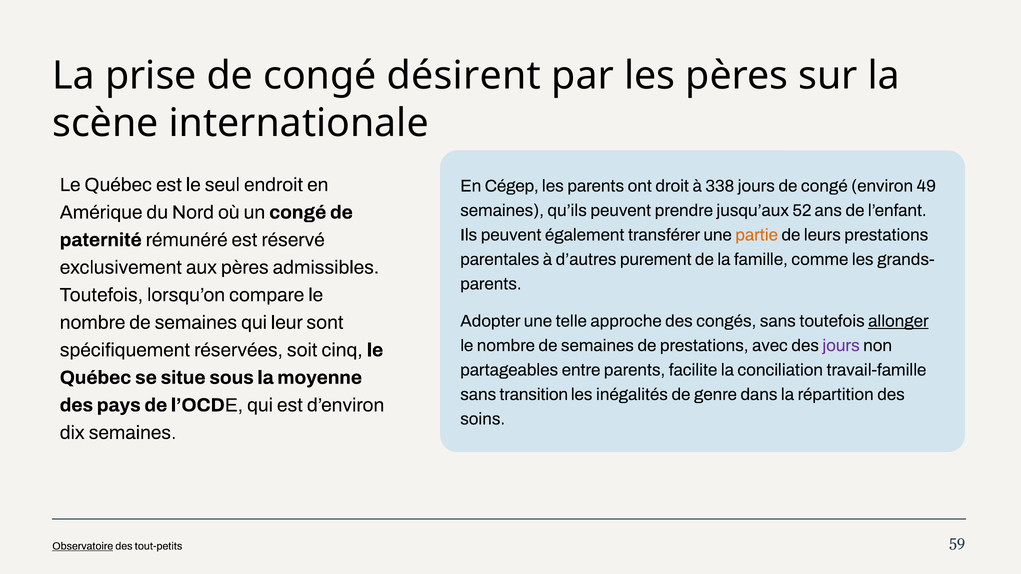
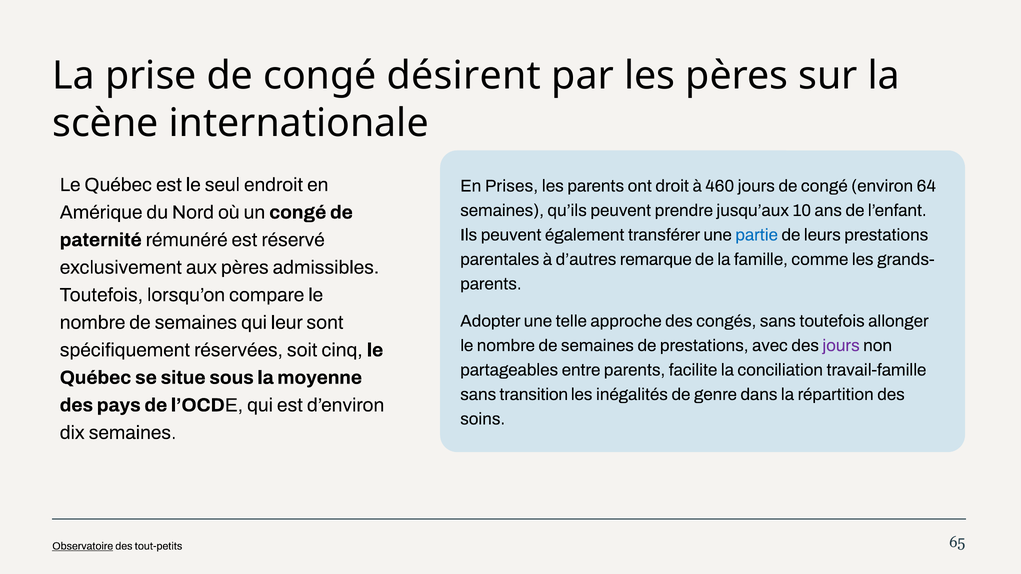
Cégep: Cégep -> Prises
338: 338 -> 460
49: 49 -> 64
52: 52 -> 10
partie colour: orange -> blue
purement: purement -> remarque
allonger underline: present -> none
59: 59 -> 65
